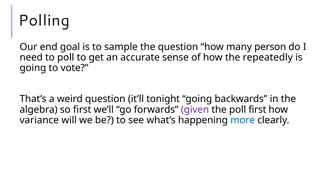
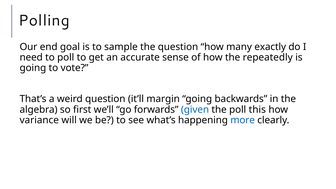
person: person -> exactly
tonight: tonight -> margin
given colour: purple -> blue
poll first: first -> this
